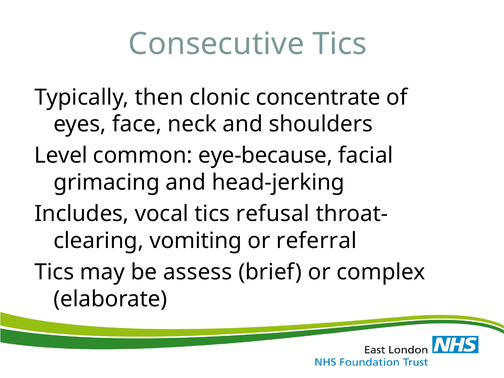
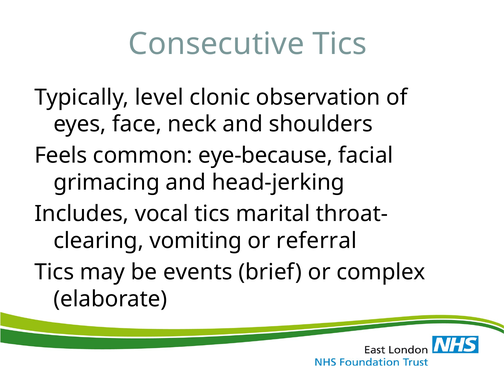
then: then -> level
concentrate: concentrate -> observation
Level: Level -> Feels
refusal: refusal -> marital
assess: assess -> events
